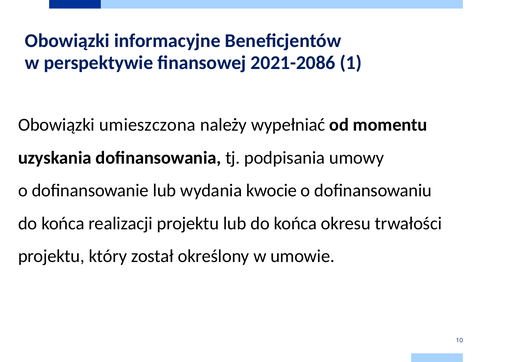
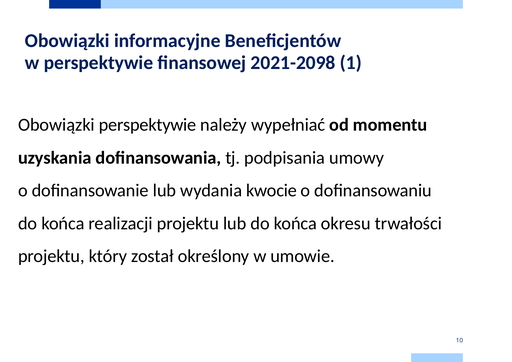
2021-2086: 2021-2086 -> 2021-2098
Obowiązki umieszczona: umieszczona -> perspektywie
